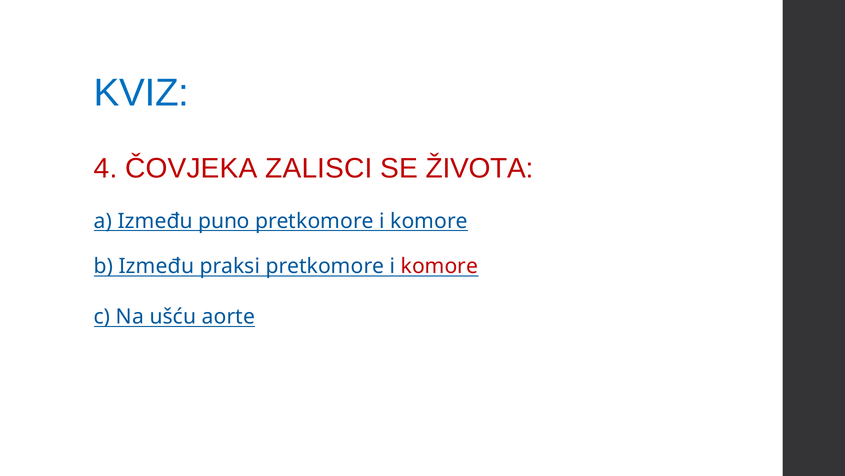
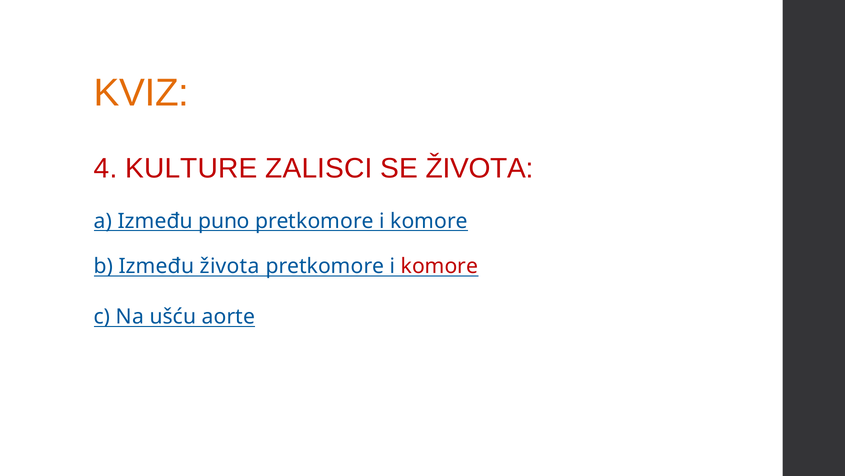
KVIZ colour: blue -> orange
ČOVJEKA: ČOVJEKA -> KULTURE
Između praksi: praksi -> života
